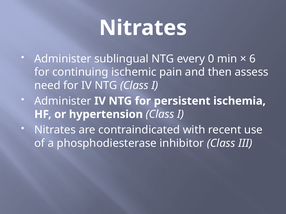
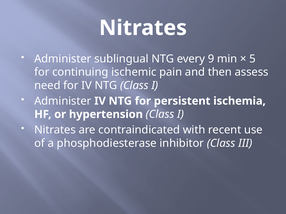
0: 0 -> 9
6: 6 -> 5
